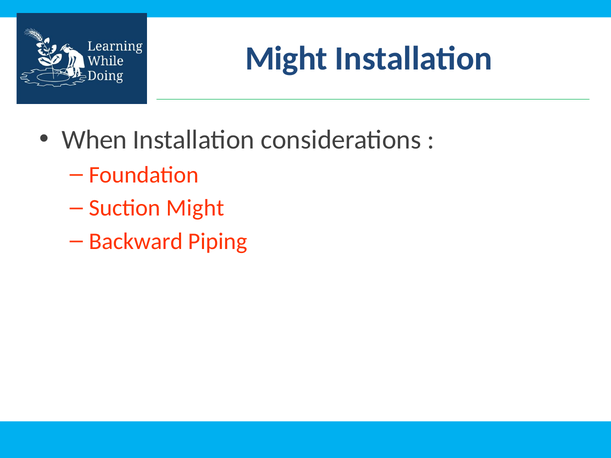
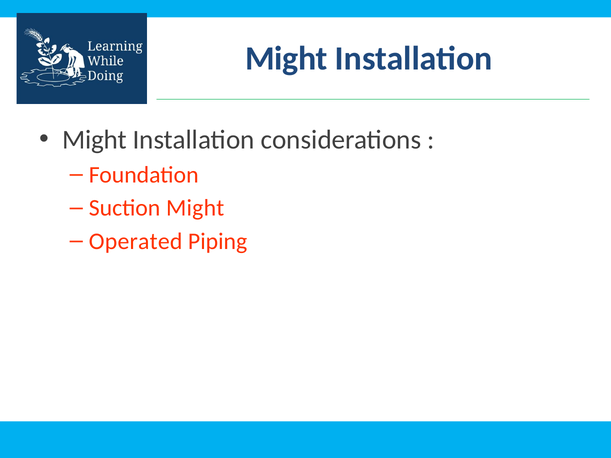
When at (94, 140): When -> Might
Backward: Backward -> Operated
